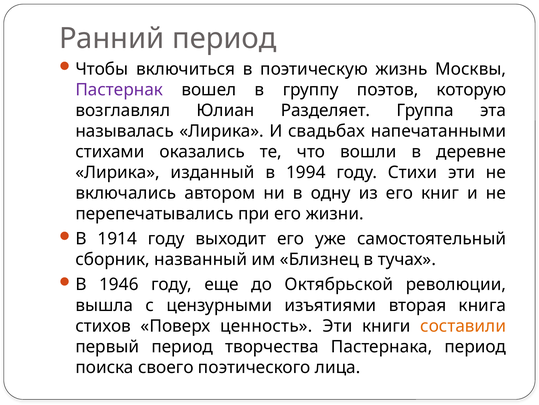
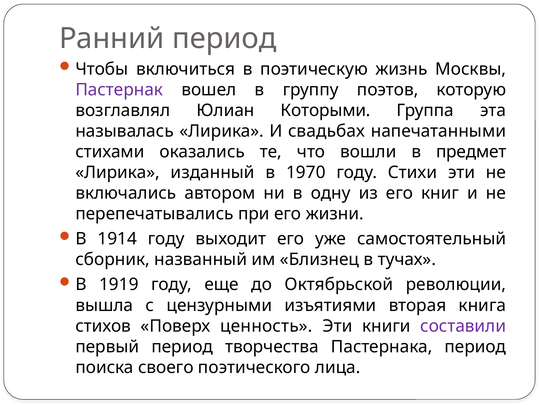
Разделяет: Разделяет -> Которыми
деревне: деревне -> предмет
1994: 1994 -> 1970
1946: 1946 -> 1919
составили colour: orange -> purple
